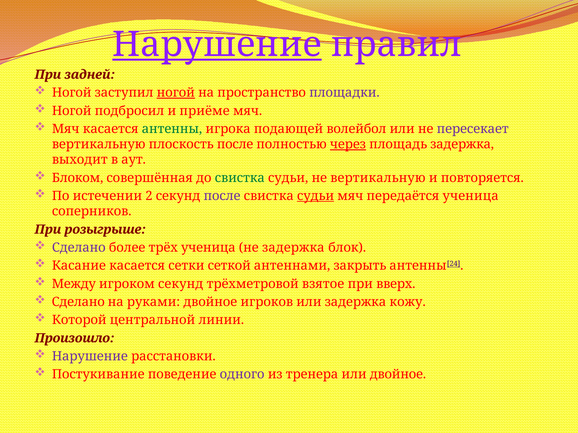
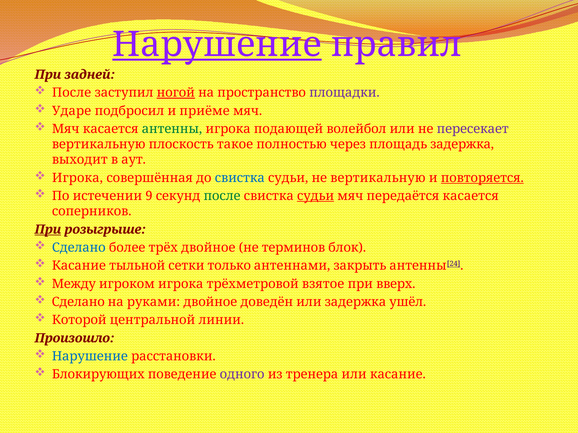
Ногой at (72, 93): Ногой -> После
Ногой at (72, 111): Ногой -> Ударе
плоскость после: после -> такое
через underline: present -> none
Блоком at (78, 178): Блоком -> Игрока
свистка at (240, 178) colour: green -> blue
повторяется underline: none -> present
2: 2 -> 9
после at (222, 196) colour: purple -> green
передаётся ученица: ученица -> касается
При at (48, 230) underline: none -> present
Сделано at (79, 248) colour: purple -> blue
трёх ученица: ученица -> двойное
не задержка: задержка -> терминов
Касание касается: касается -> тыльной
сеткой: сеткой -> только
игроком секунд: секунд -> игрока
игроков: игроков -> доведён
кожу: кожу -> ушёл
Нарушение at (90, 357) colour: purple -> blue
Постукивание: Постукивание -> Блокирующих
или двойное: двойное -> касание
